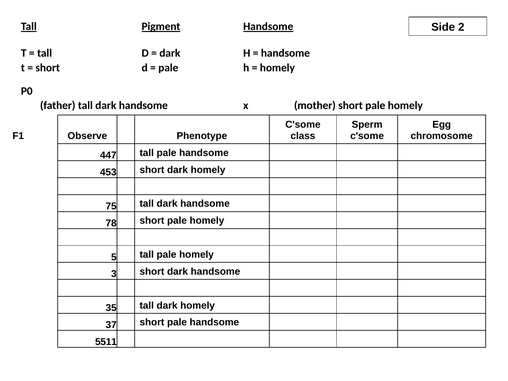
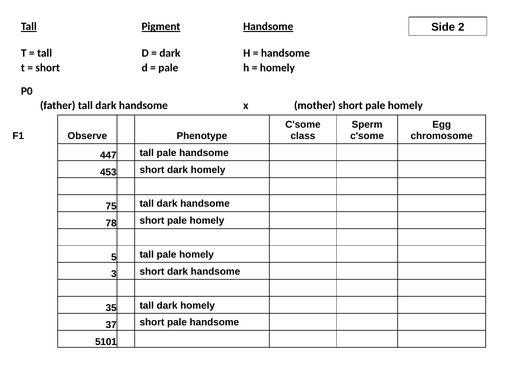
5511: 5511 -> 5101
